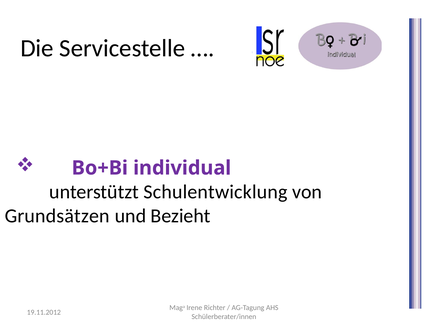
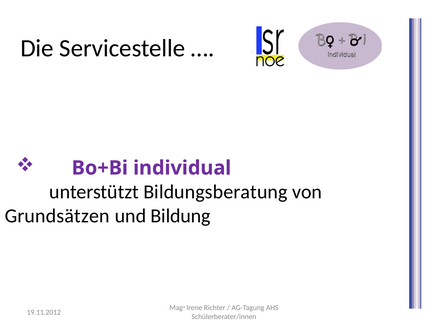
Schulentwicklung: Schulentwicklung -> Bildungsberatung
Bezieht: Bezieht -> Bildung
